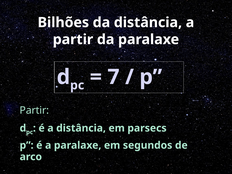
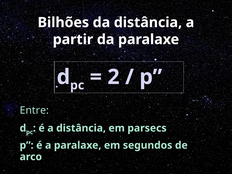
7: 7 -> 2
Partir at (34, 110): Partir -> Entre
